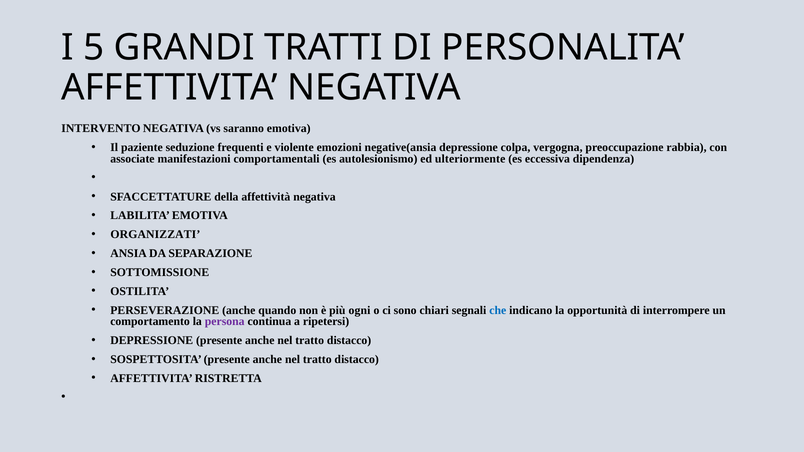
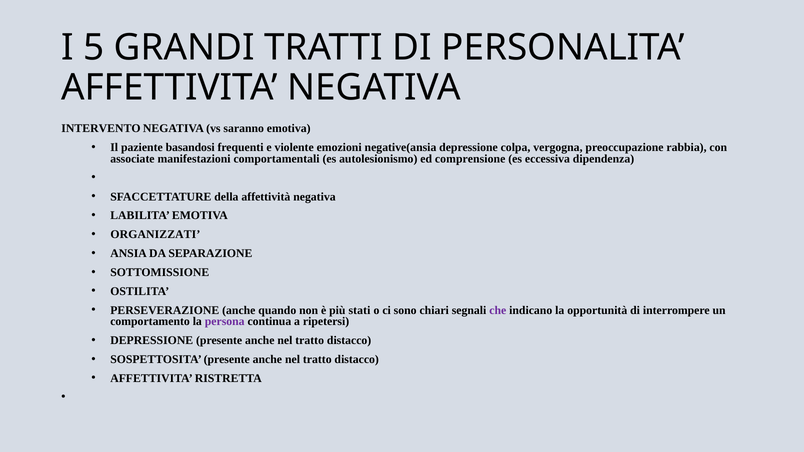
seduzione: seduzione -> basandosi
ulteriormente: ulteriormente -> comprensione
ogni: ogni -> stati
che colour: blue -> purple
